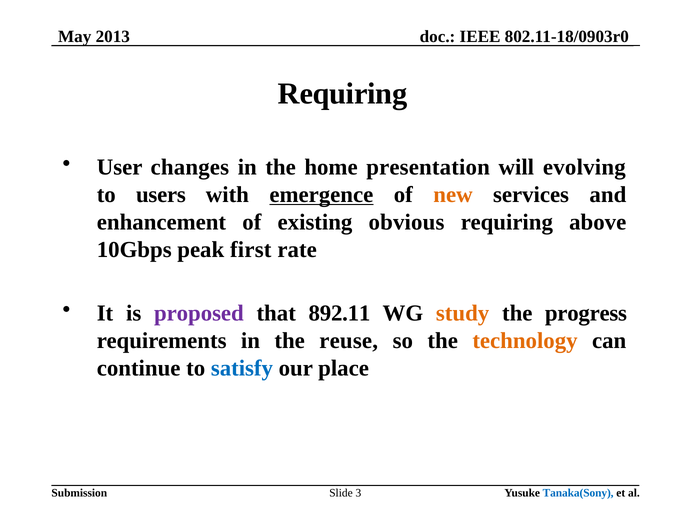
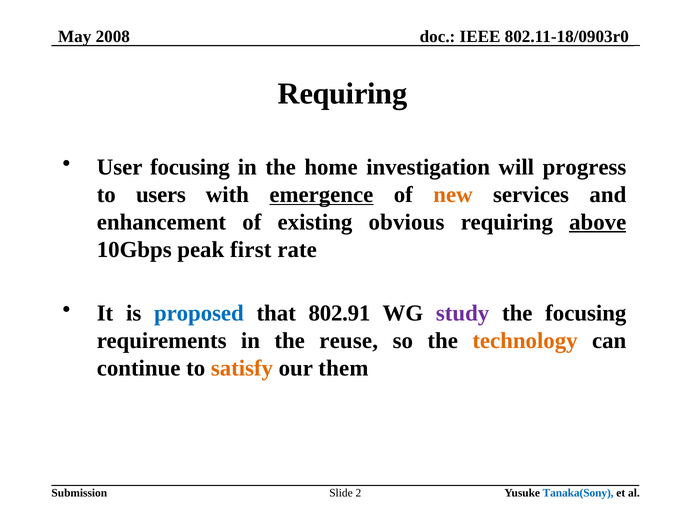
2013: 2013 -> 2008
User changes: changes -> focusing
presentation: presentation -> investigation
evolving: evolving -> progress
above underline: none -> present
proposed colour: purple -> blue
892.11: 892.11 -> 802.91
study colour: orange -> purple
the progress: progress -> focusing
satisfy colour: blue -> orange
place: place -> them
3: 3 -> 2
